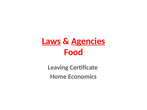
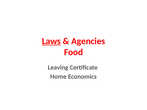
Agencies underline: present -> none
